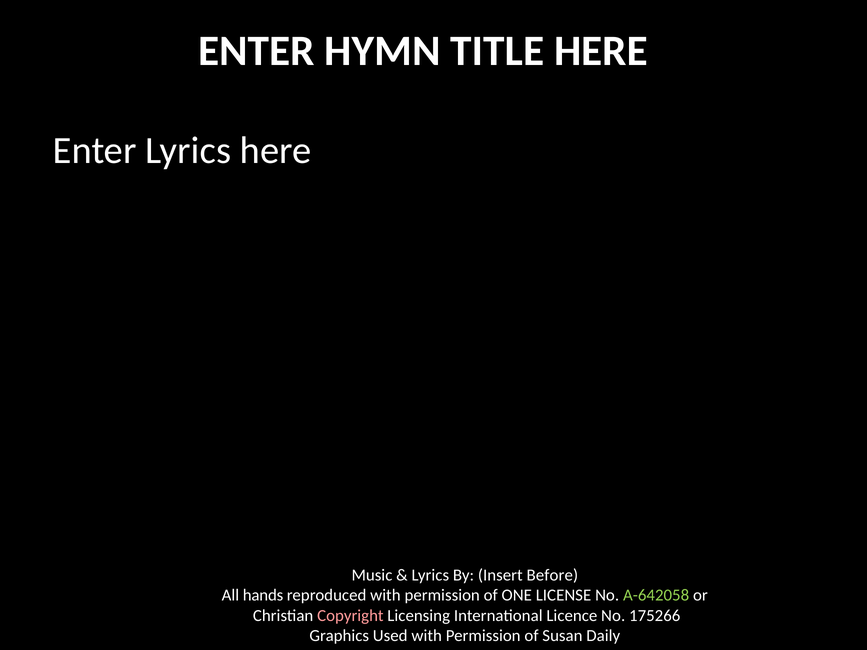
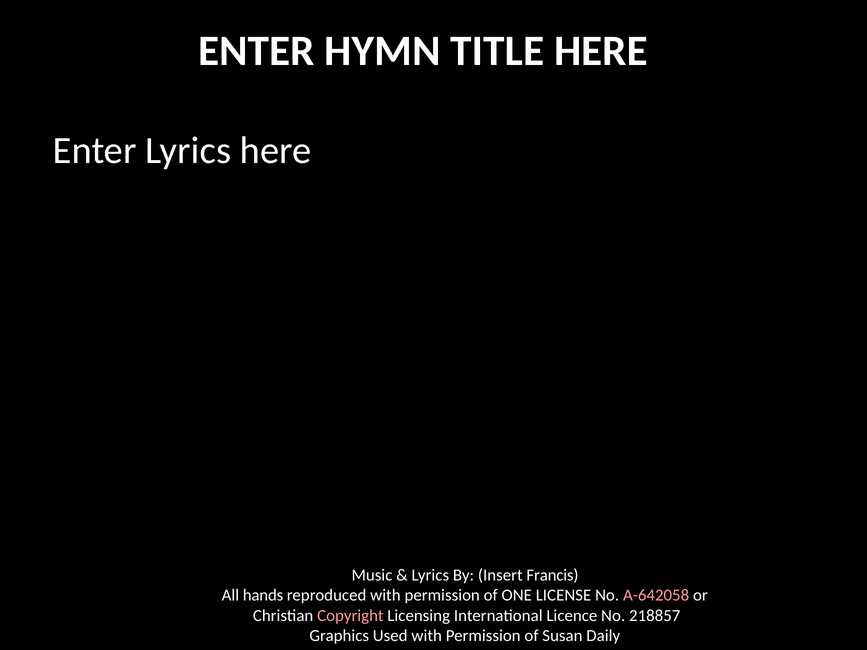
Before: Before -> Francis
A-642058 colour: light green -> pink
175266: 175266 -> 218857
